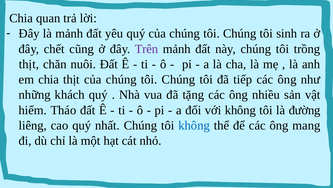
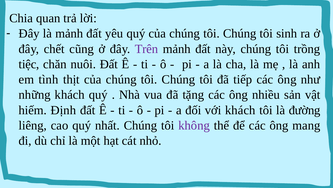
thịt at (29, 64): thịt -> tiệc
em chia: chia -> tình
Tháo: Tháo -> Định
với không: không -> khách
không at (194, 125) colour: blue -> purple
